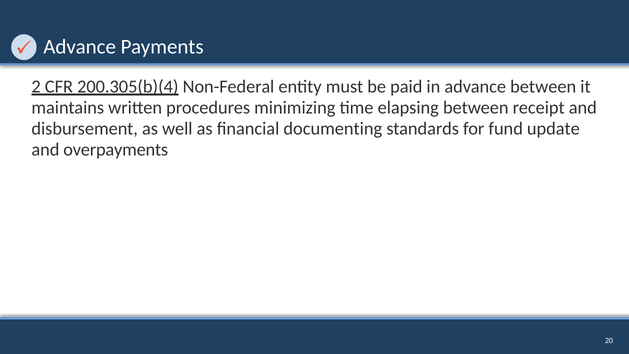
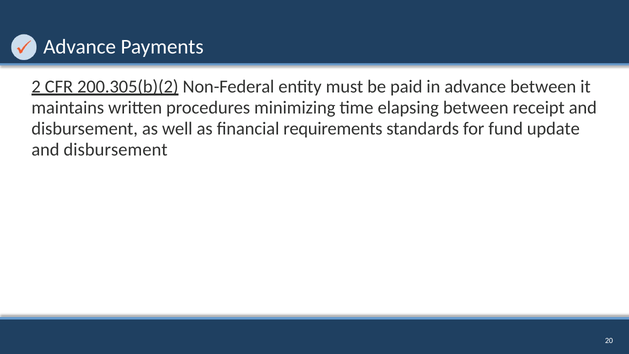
200.305(b)(4: 200.305(b)(4 -> 200.305(b)(2
documenting: documenting -> requirements
overpayments at (116, 150): overpayments -> disbursement
